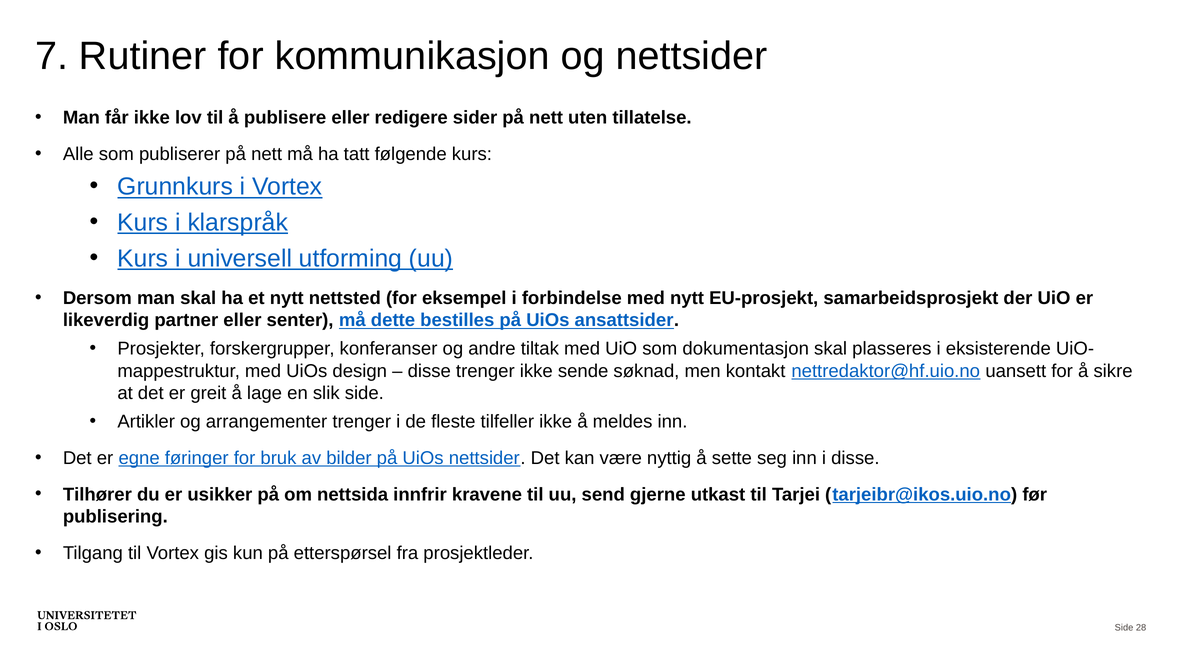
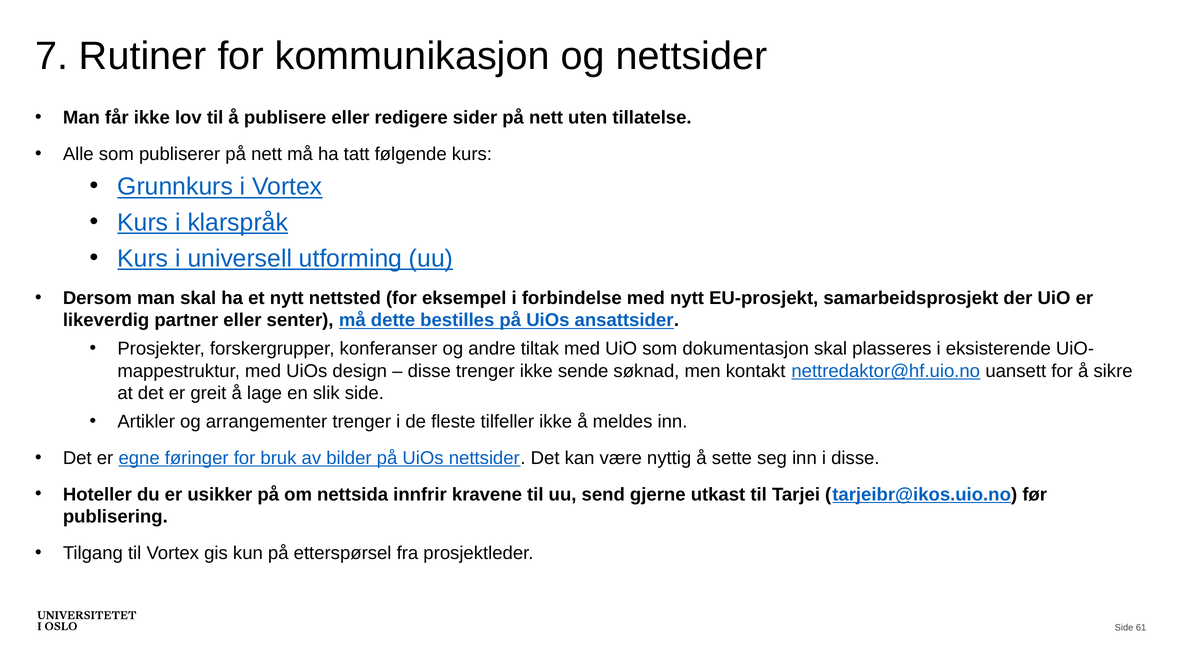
Tilhører: Tilhører -> Hoteller
28: 28 -> 61
